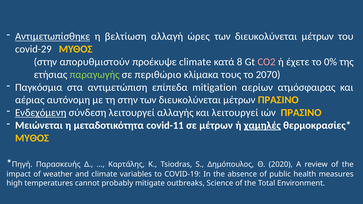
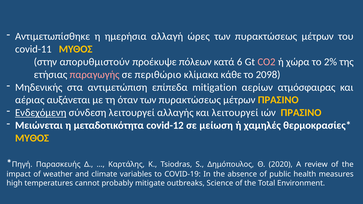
Αντιμετωπίσθηκε underline: present -> none
βελτίωση: βελτίωση -> ημερήσια
διευκολύνεται at (266, 36): διευκολύνεται -> πυρακτώσεως
covid-29: covid-29 -> covid-11
προέκυψε climate: climate -> πόλεων
8: 8 -> 6
έχετε: έχετε -> χώρα
0%: 0% -> 2%
παραγωγής colour: light green -> pink
τους: τους -> κάθε
2070: 2070 -> 2098
Παγκόσμια: Παγκόσμια -> Μηδενικής
αυτόνομη: αυτόνομη -> αυξάνεται
τη στην: στην -> όταν
διευκολύνεται at (190, 100): διευκολύνεται -> πυρακτώσεως
covid-11: covid-11 -> covid-12
σε μέτρων: μέτρων -> μείωση
χαμηλές underline: present -> none
